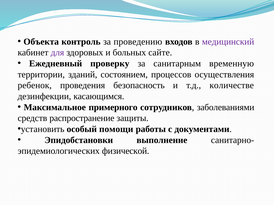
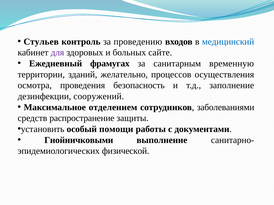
Объекта: Объекта -> Стульев
медицинский colour: purple -> blue
проверку: проверку -> фрамугах
состоянием: состоянием -> желательно
ребенок: ребенок -> осмотра
количестве: количестве -> заполнение
касающимся: касающимся -> сооружений
примерного: примерного -> отделением
Эпидобстановки: Эпидобстановки -> Гнойничковыми
